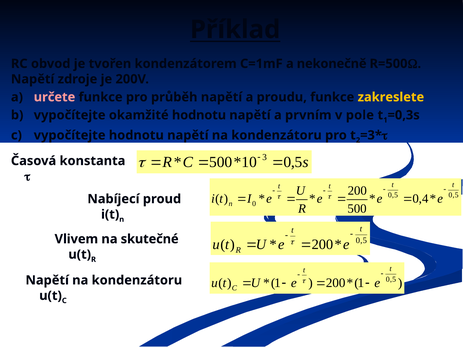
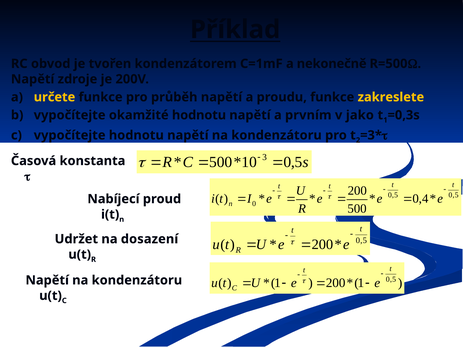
určete colour: pink -> yellow
pole: pole -> jako
Vlivem: Vlivem -> Udržet
skutečné: skutečné -> dosazení
